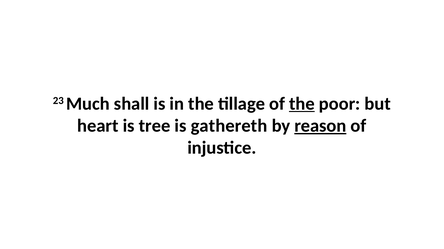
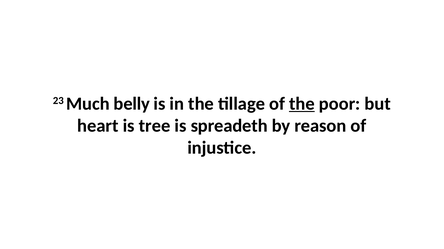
shall: shall -> belly
gathereth: gathereth -> spreadeth
reason underline: present -> none
